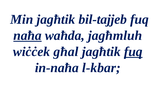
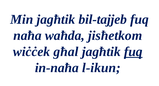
naħa underline: present -> none
jagħmluh: jagħmluh -> jisħetkom
l-kbar: l-kbar -> l-ikun
